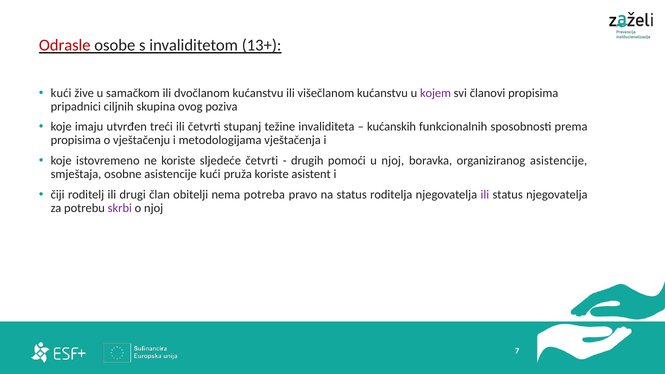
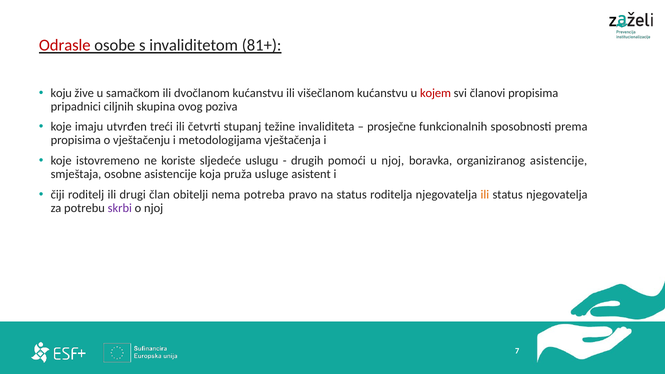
13+: 13+ -> 81+
kući at (61, 93): kući -> koju
kojem colour: purple -> red
kućanskih: kućanskih -> prosječne
sljedeće četvrti: četvrti -> uslugu
asistencije kući: kući -> koja
pruža koriste: koriste -> usluge
ili at (485, 195) colour: purple -> orange
